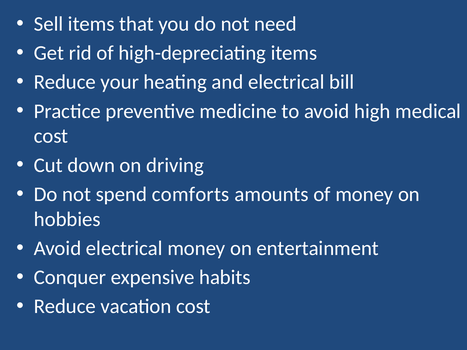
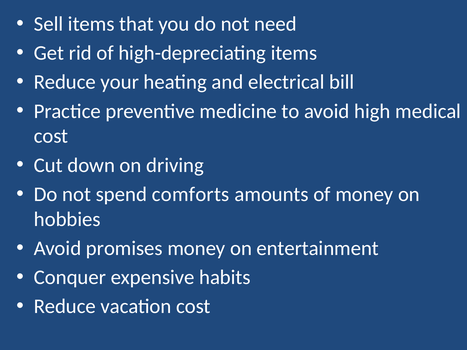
Avoid electrical: electrical -> promises
